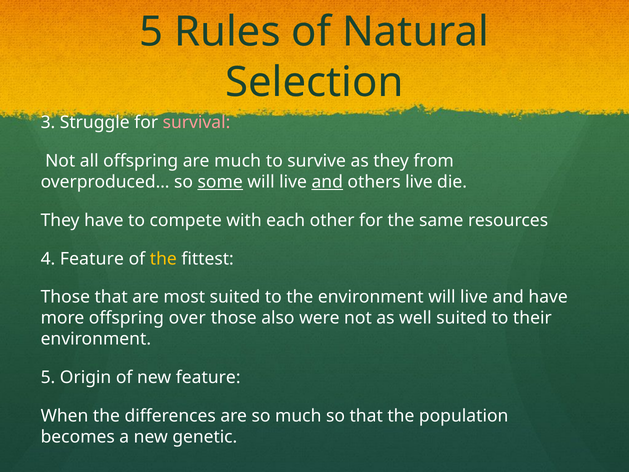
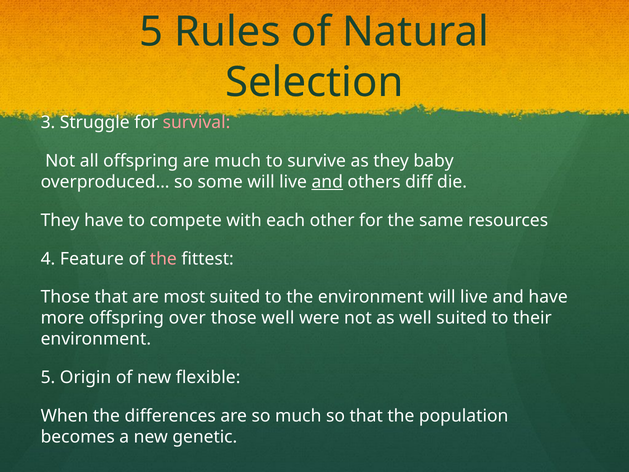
from: from -> baby
some underline: present -> none
others live: live -> diff
the at (163, 259) colour: yellow -> pink
those also: also -> well
new feature: feature -> flexible
